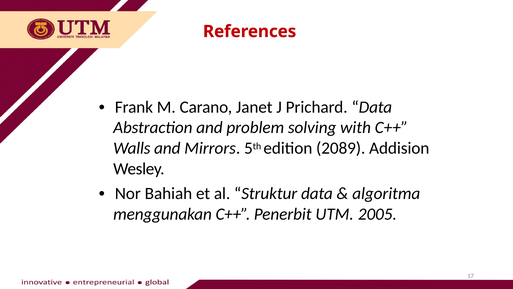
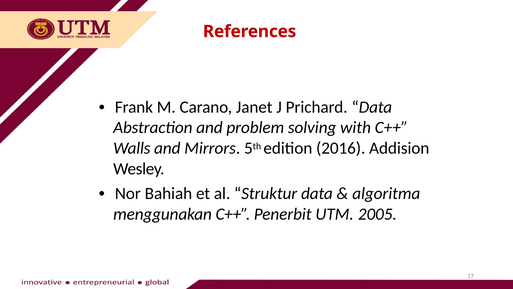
2089: 2089 -> 2016
